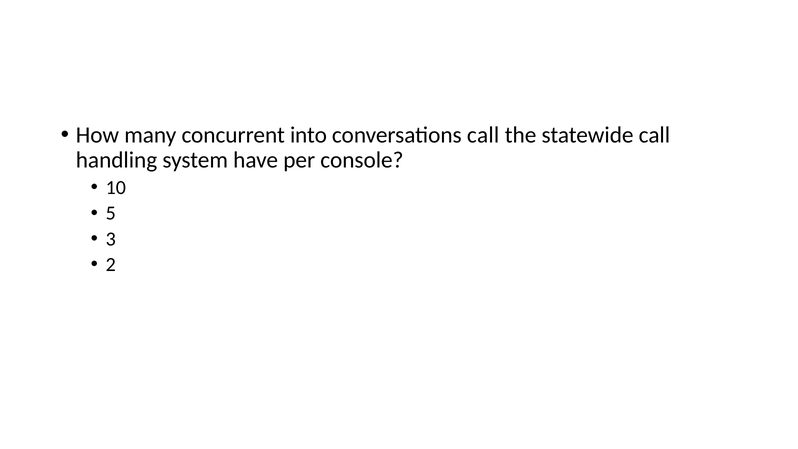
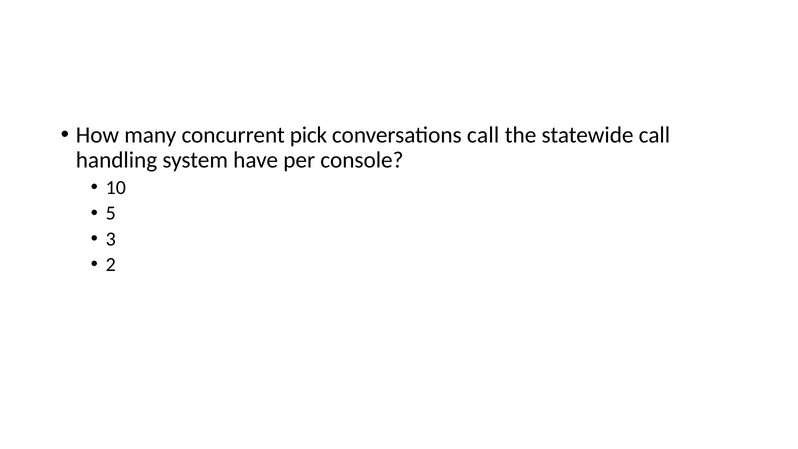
into: into -> pick
